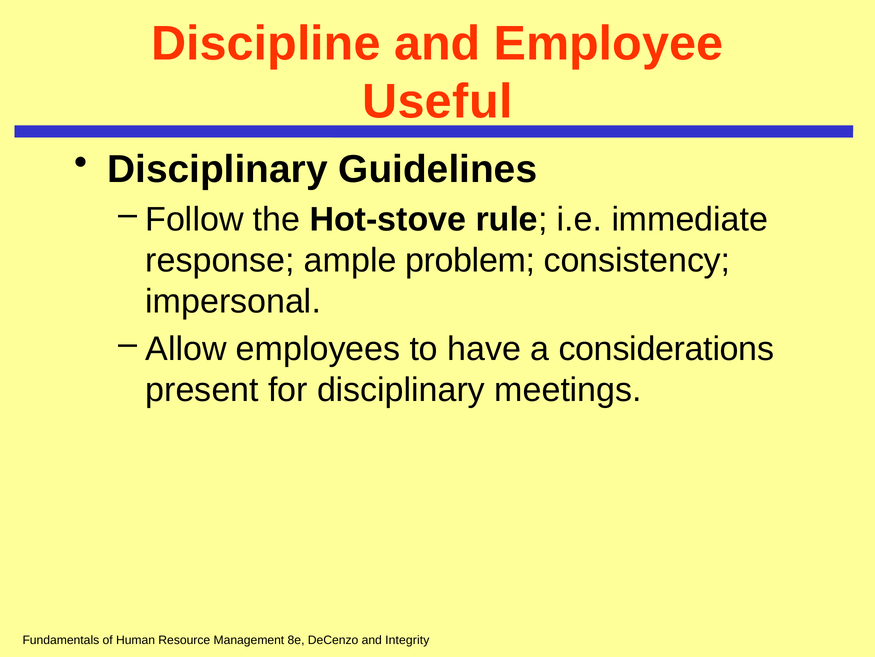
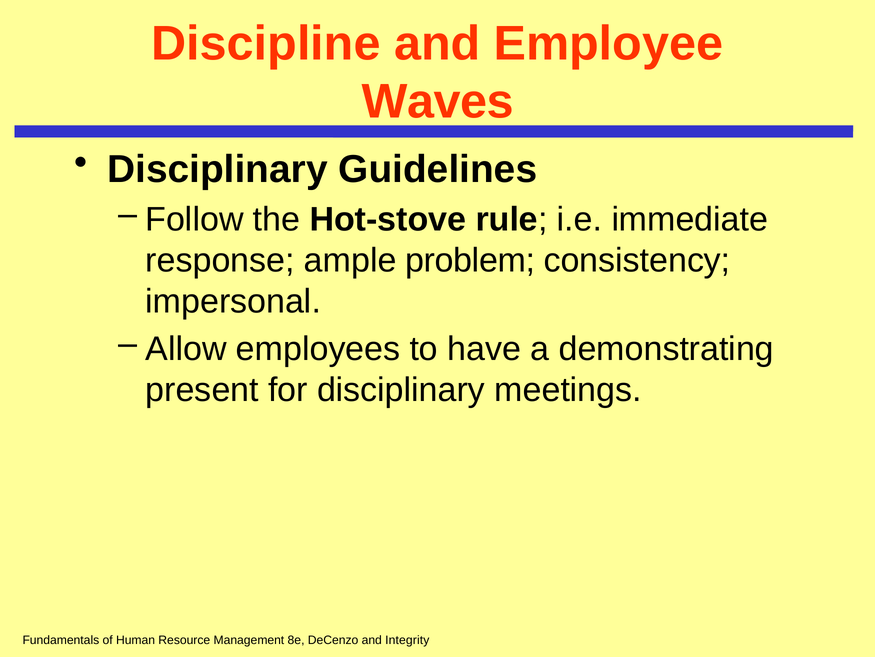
Useful: Useful -> Waves
considerations: considerations -> demonstrating
